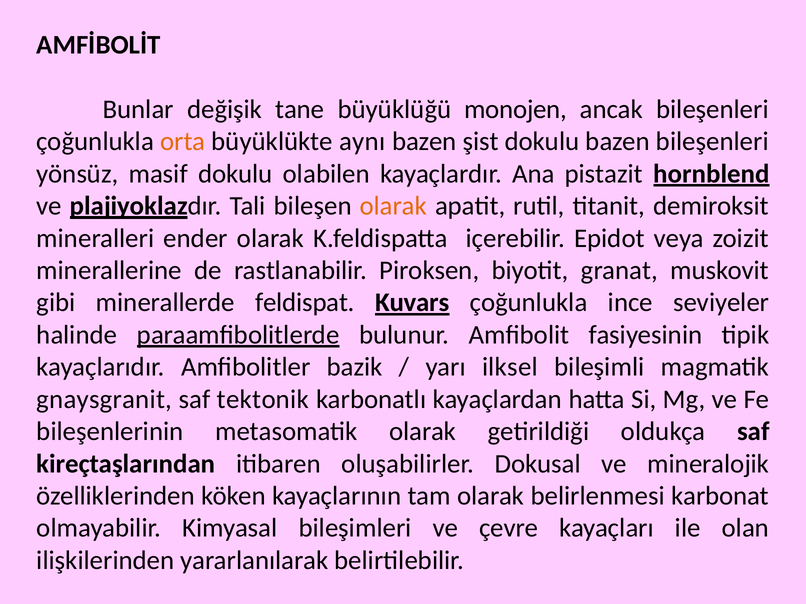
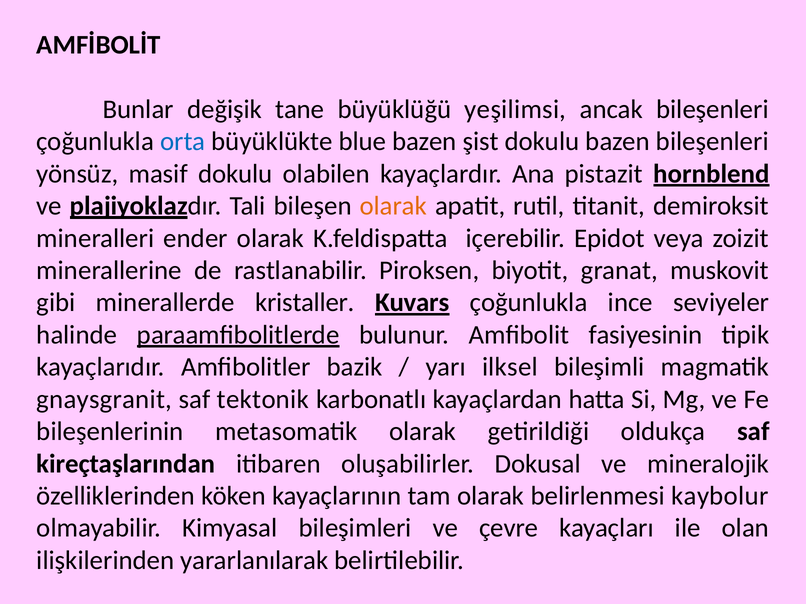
monojen: monojen -> yeşilimsi
orta colour: orange -> blue
aynı: aynı -> blue
feldispat: feldispat -> kristaller
karbonat: karbonat -> kaybolur
